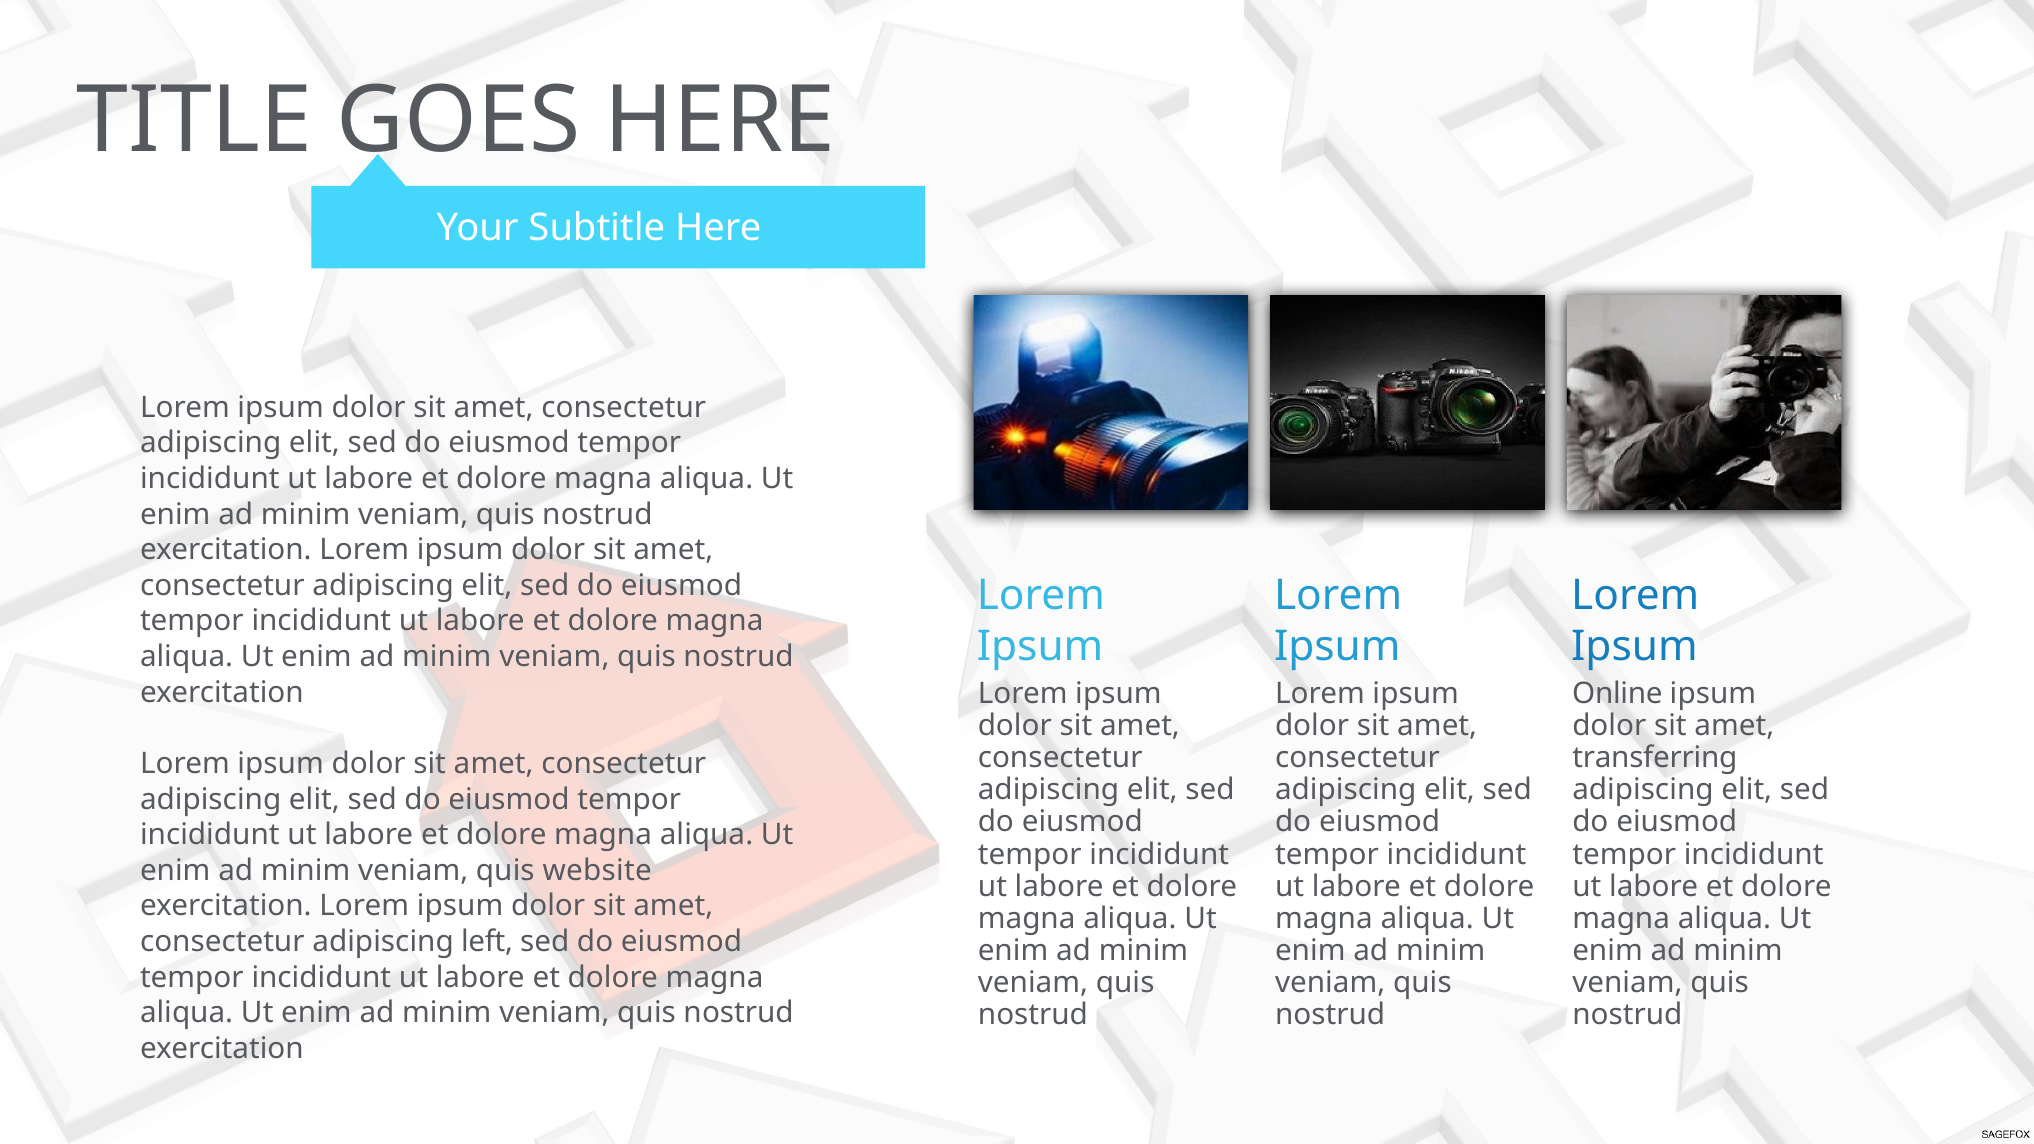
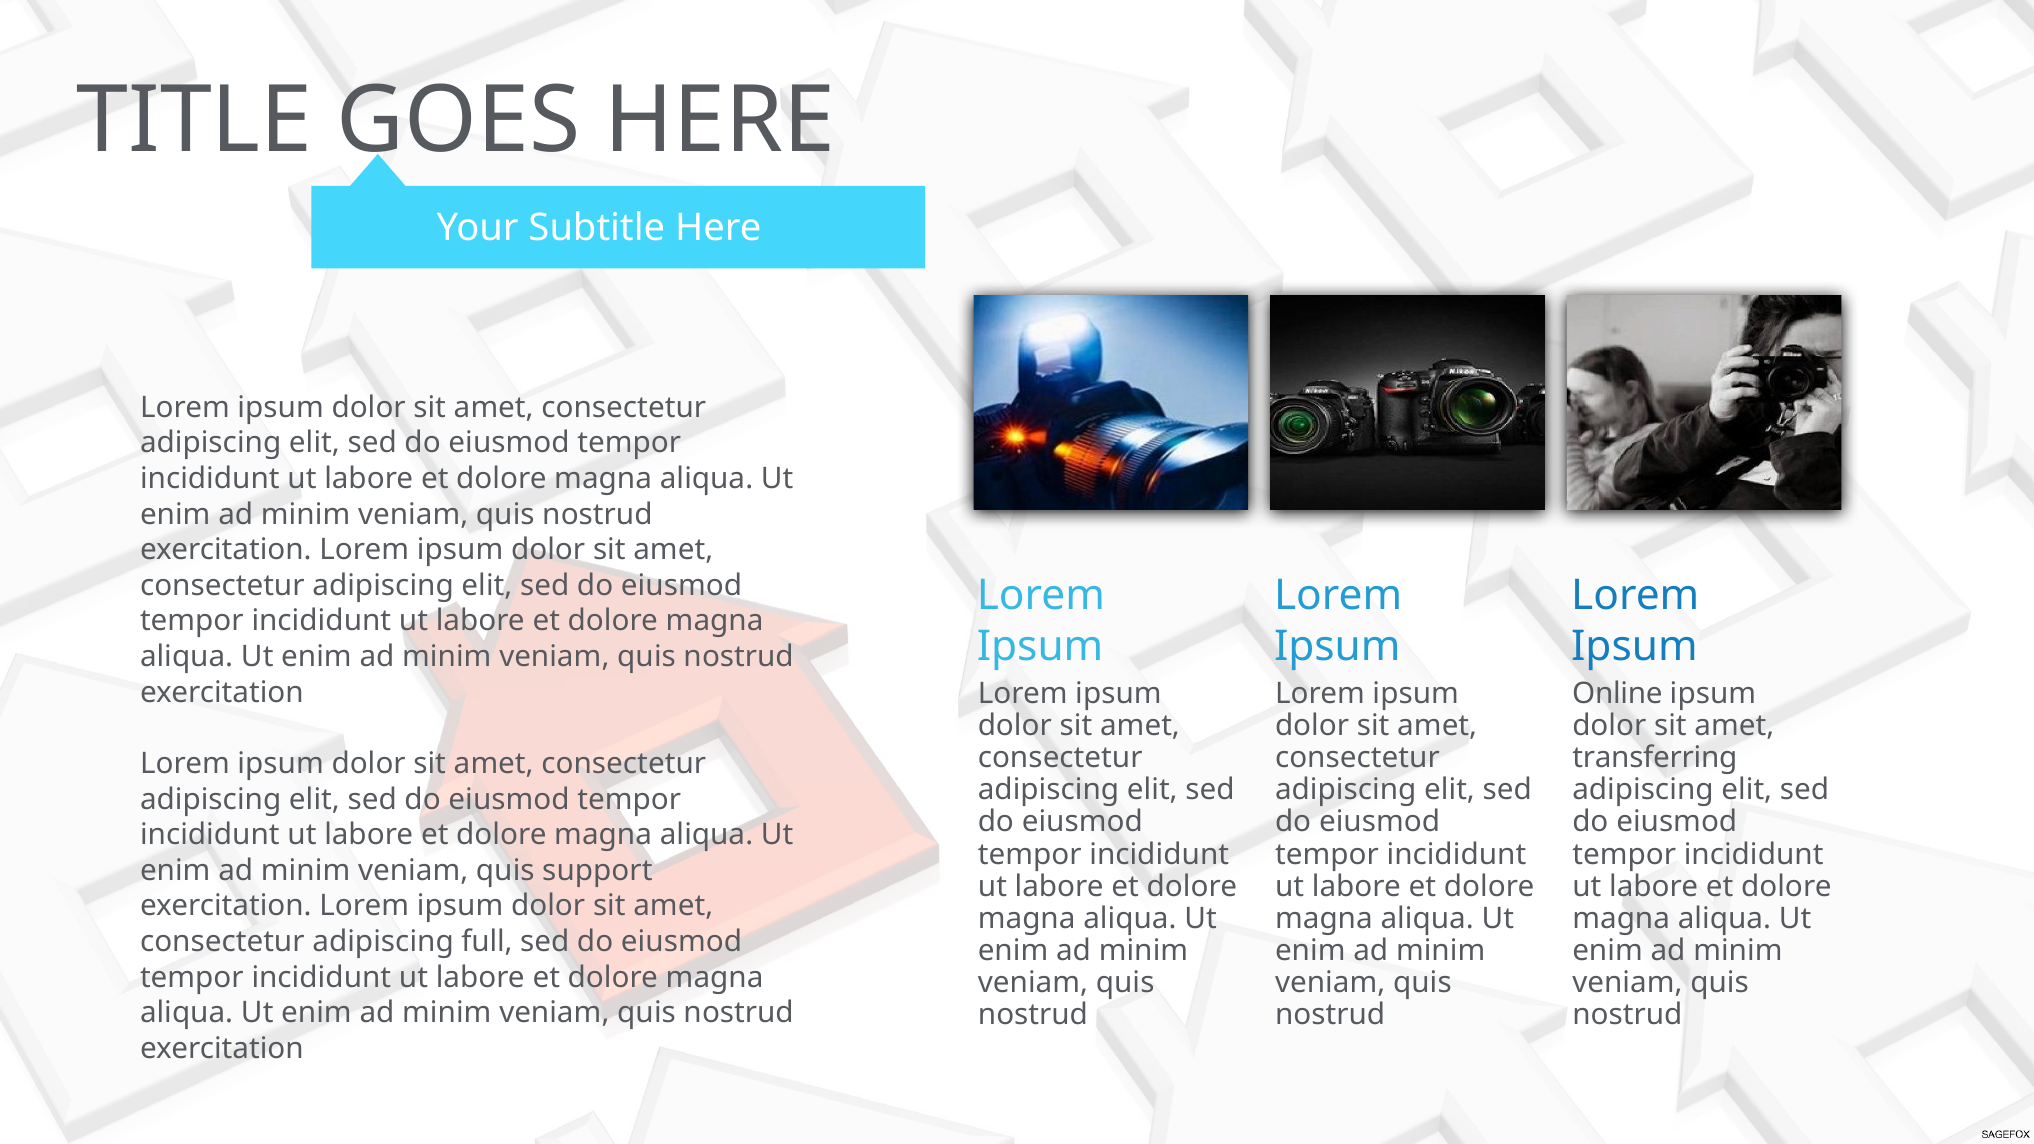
website: website -> support
left: left -> full
